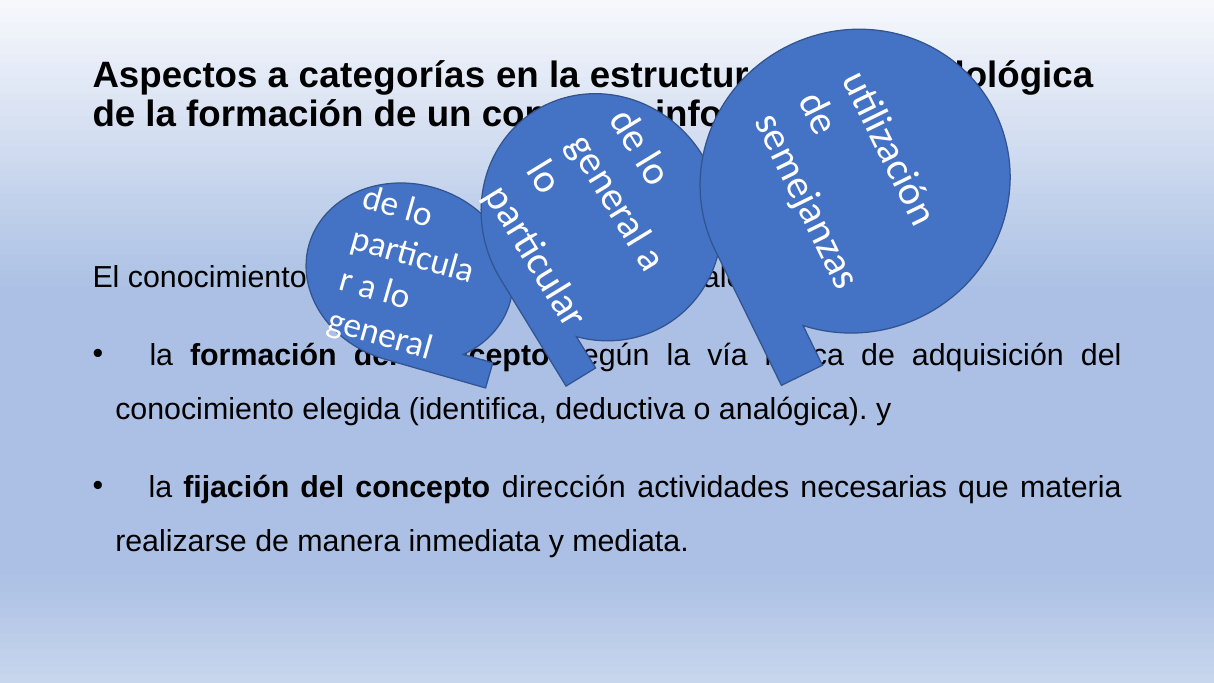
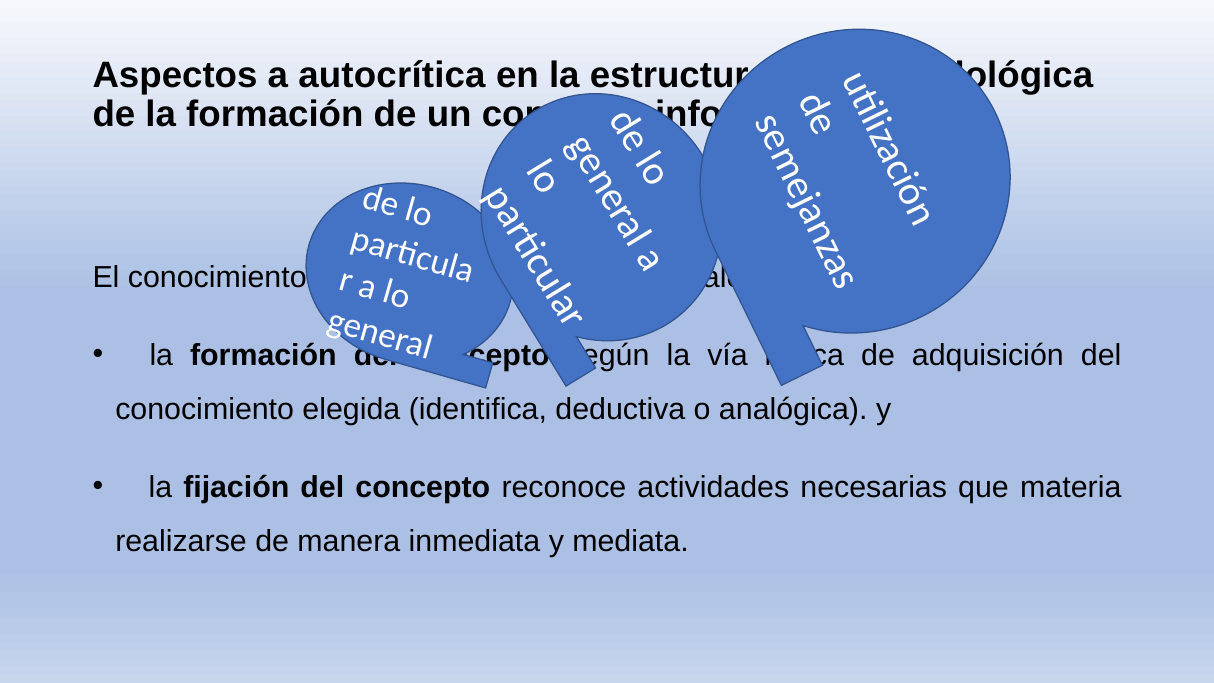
categorías: categorías -> autocrítica
dirección: dirección -> reconoce
